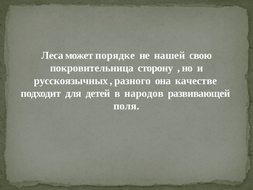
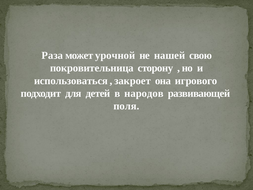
Леса: Леса -> Раза
порядке: порядке -> урочной
русскоязычных: русскоязычных -> использоваться
разного: разного -> закроет
качестве: качестве -> игрового
